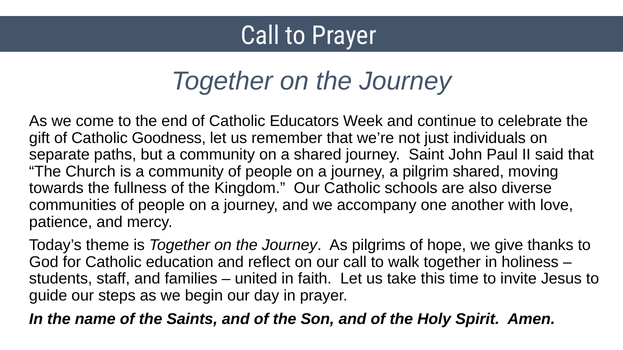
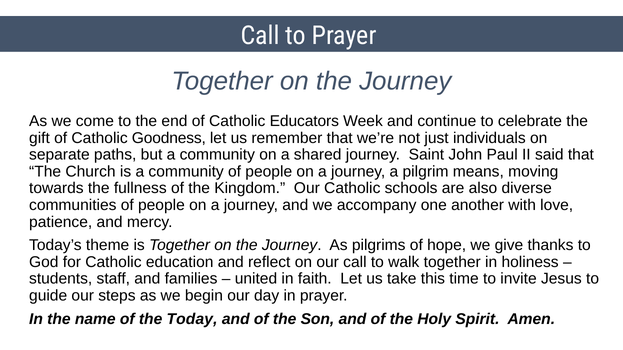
pilgrim shared: shared -> means
Saints: Saints -> Today
